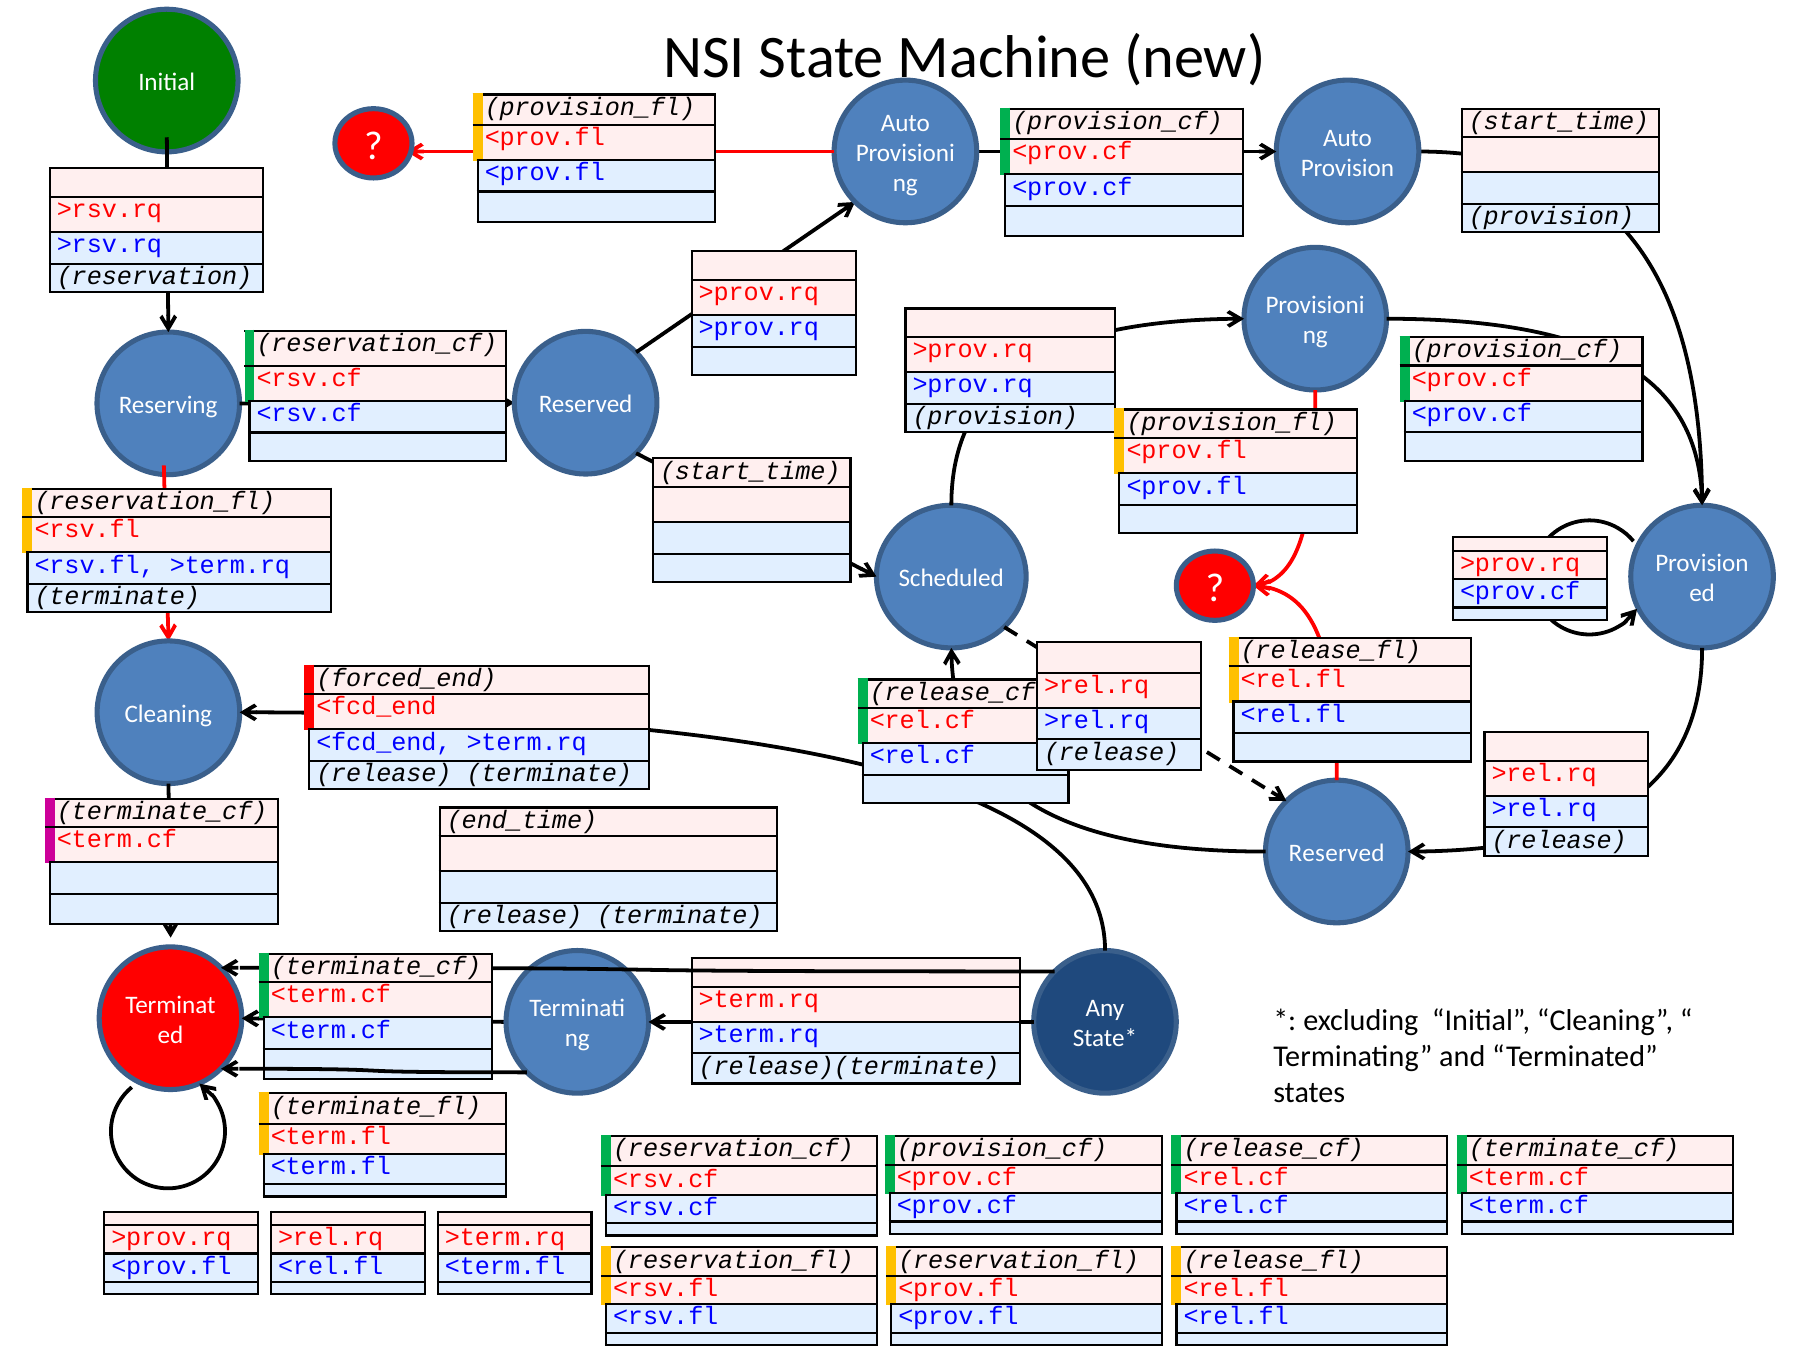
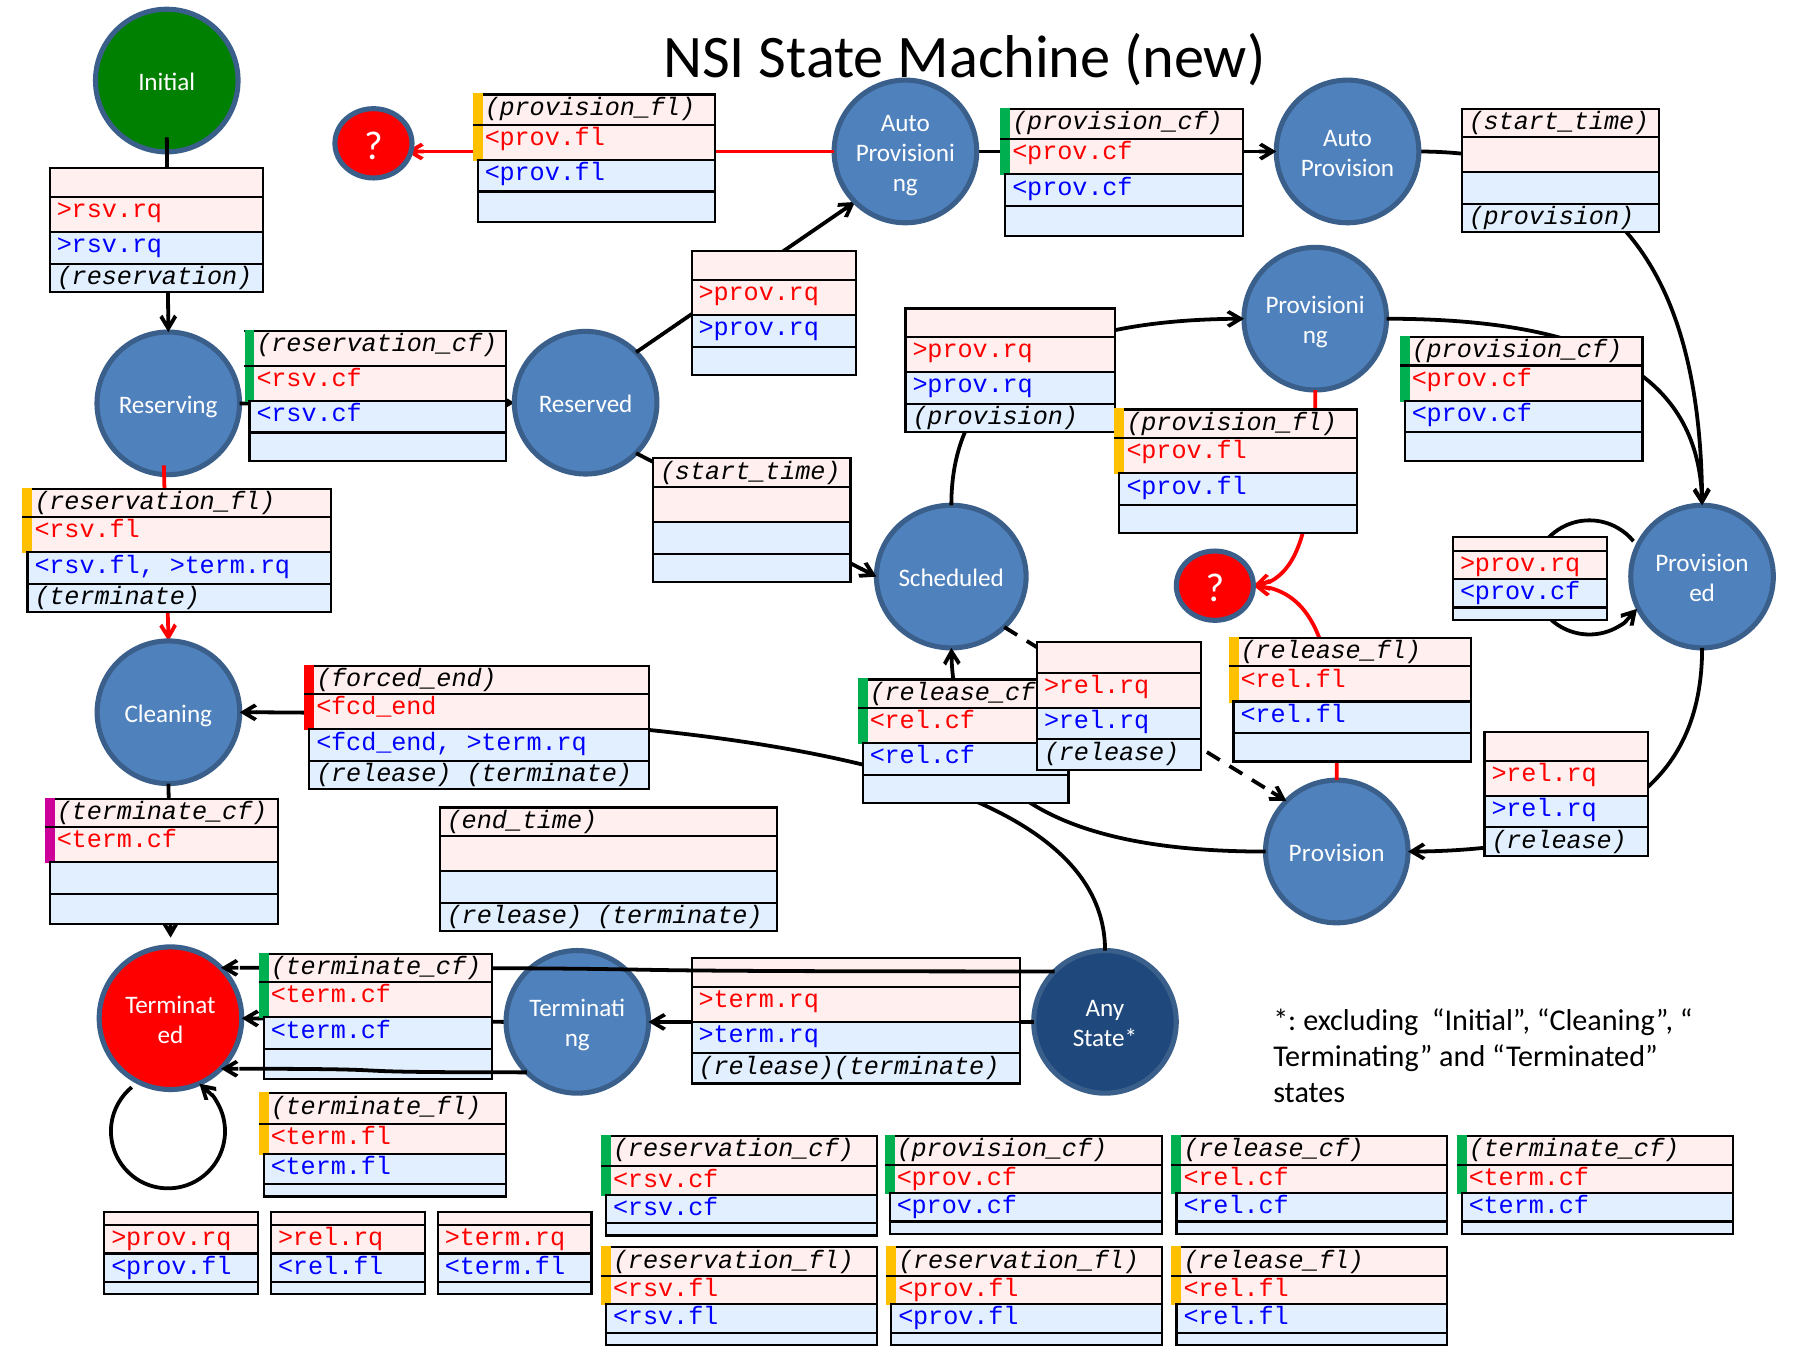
Reserved at (1337, 853): Reserved -> Provision
